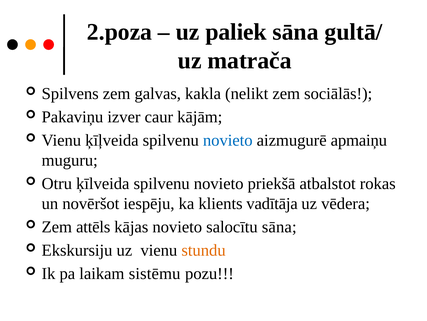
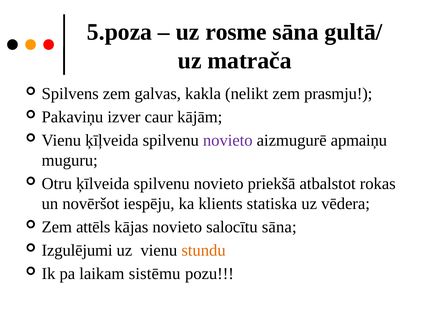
2.poza: 2.poza -> 5.poza
paliek: paliek -> rosme
sociālās: sociālās -> prasmju
novieto at (228, 140) colour: blue -> purple
vadītāja: vadītāja -> statiska
Ekskursiju: Ekskursiju -> Izgulējumi
